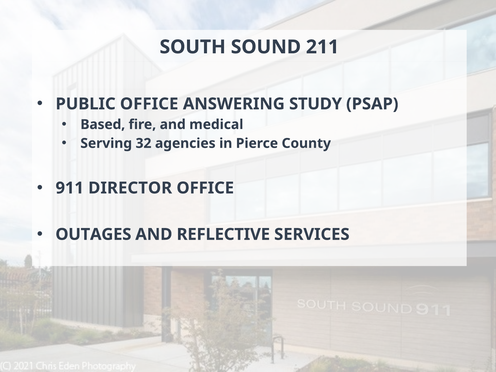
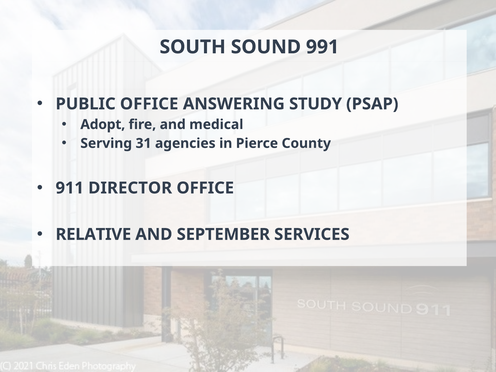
211: 211 -> 991
Based: Based -> Adopt
32: 32 -> 31
OUTAGES: OUTAGES -> RELATIVE
REFLECTIVE: REFLECTIVE -> SEPTEMBER
